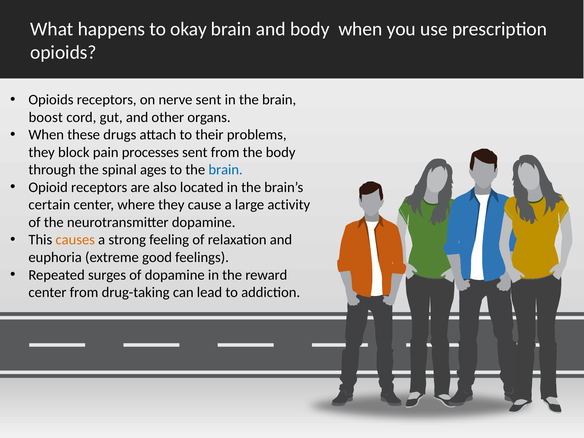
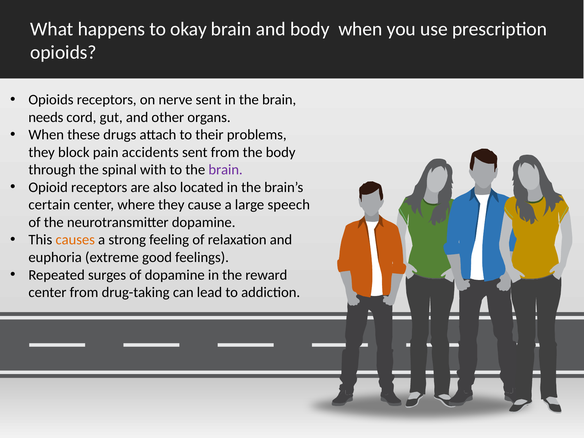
boost: boost -> needs
processes: processes -> accidents
ages: ages -> with
brain at (226, 170) colour: blue -> purple
activity: activity -> speech
